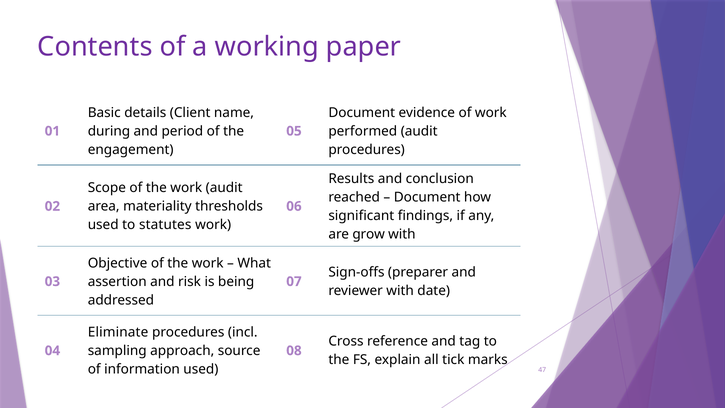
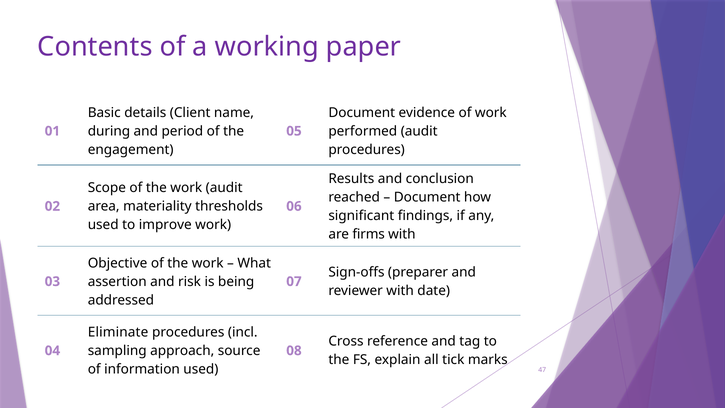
statutes: statutes -> improve
grow: grow -> firms
